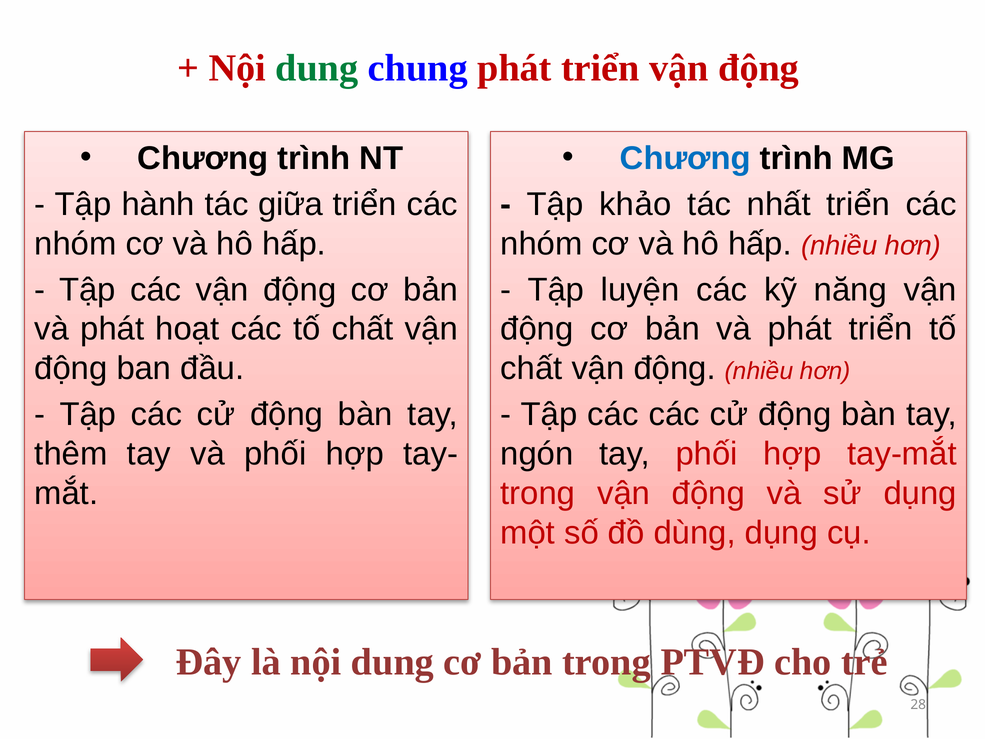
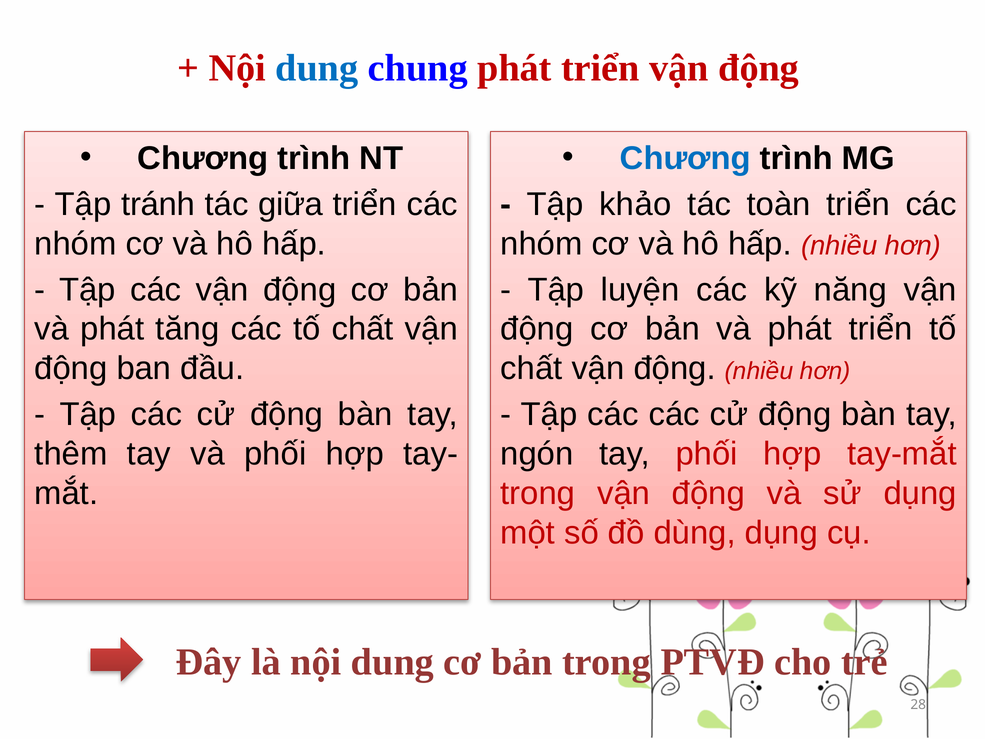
dung at (317, 68) colour: green -> blue
hành: hành -> tránh
nhất: nhất -> toàn
hoạt: hoạt -> tăng
